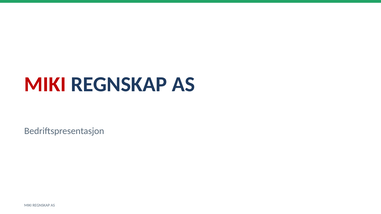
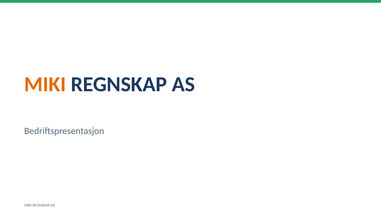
MIKI at (45, 85) colour: red -> orange
